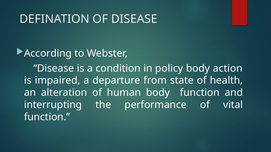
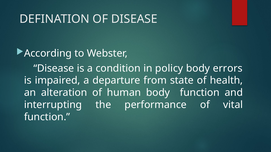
action: action -> errors
